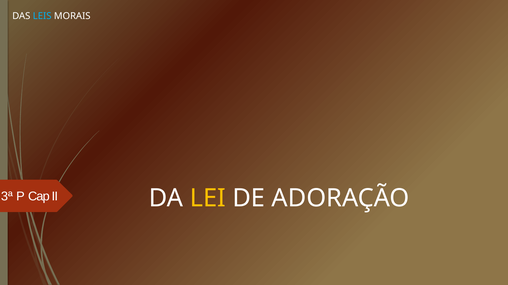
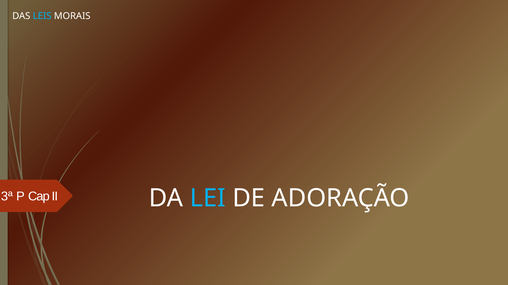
LEI colour: yellow -> light blue
